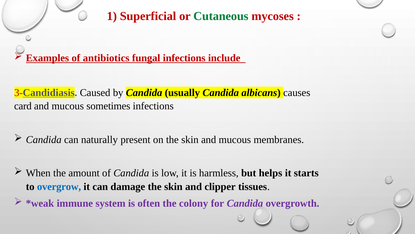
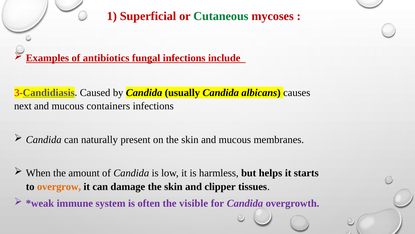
card: card -> next
sometimes: sometimes -> containers
overgrow colour: blue -> orange
colony: colony -> visible
